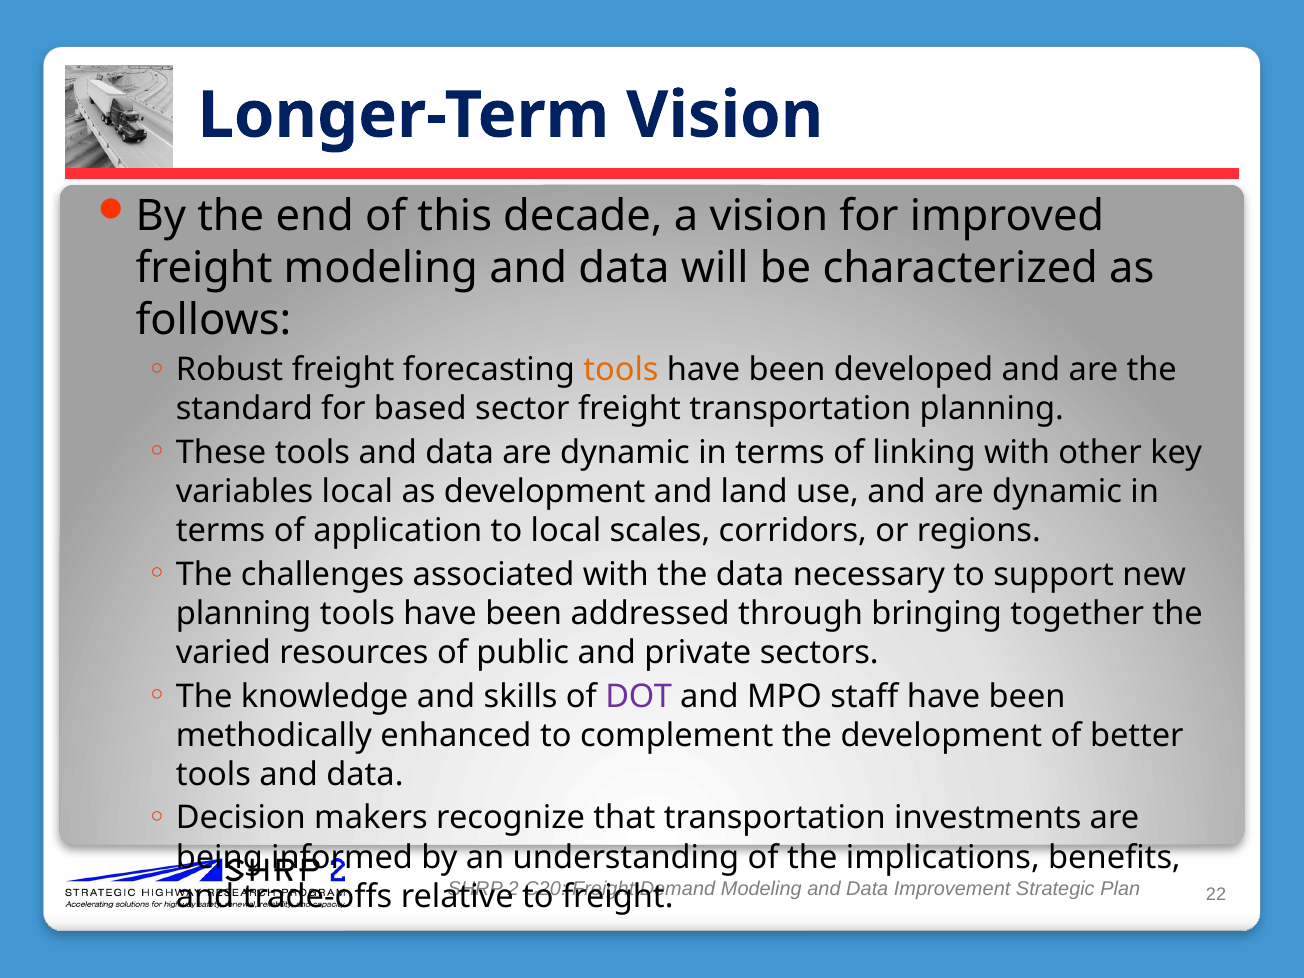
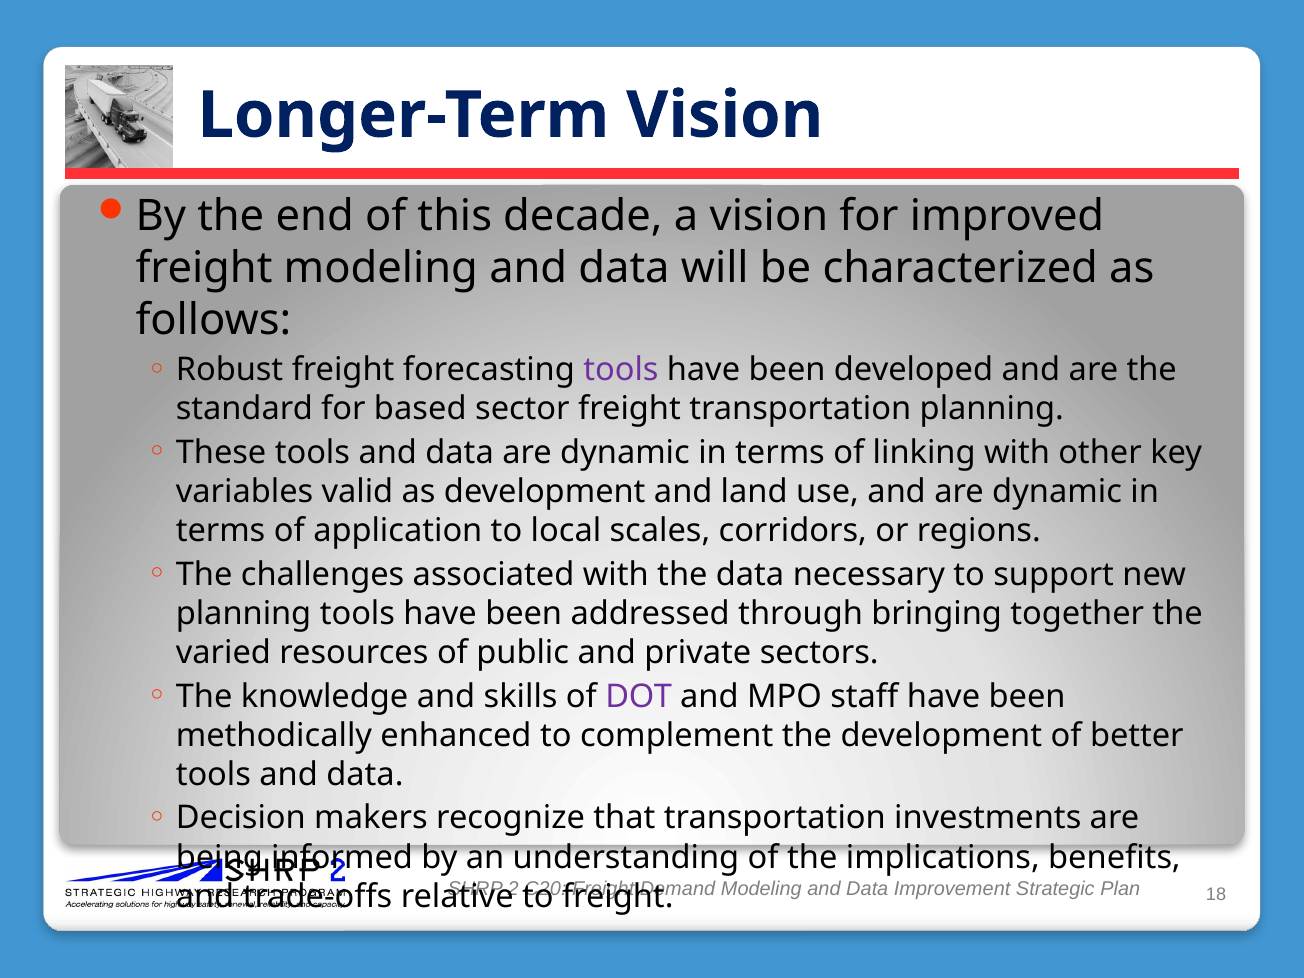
tools at (621, 370) colour: orange -> purple
variables local: local -> valid
22: 22 -> 18
